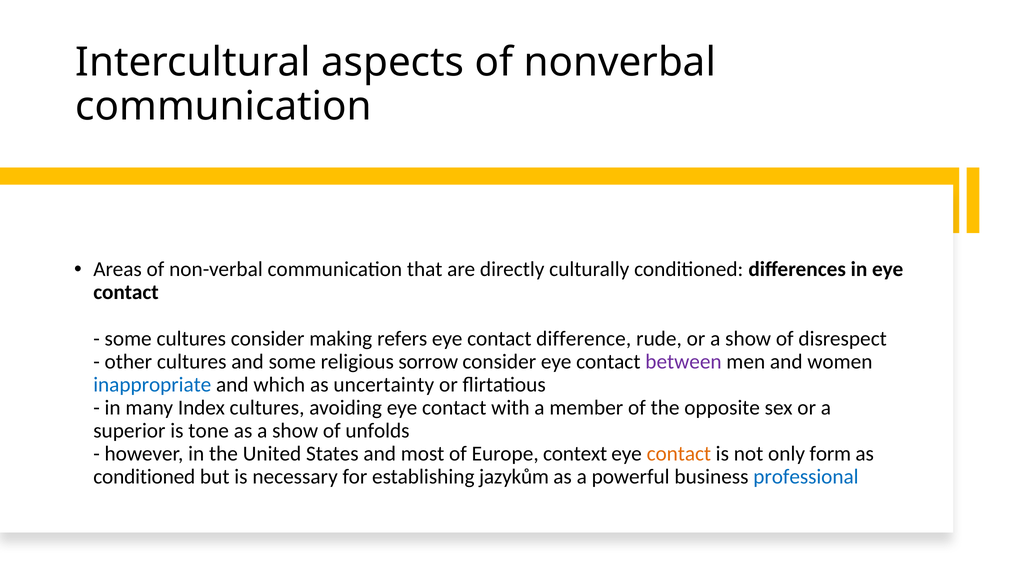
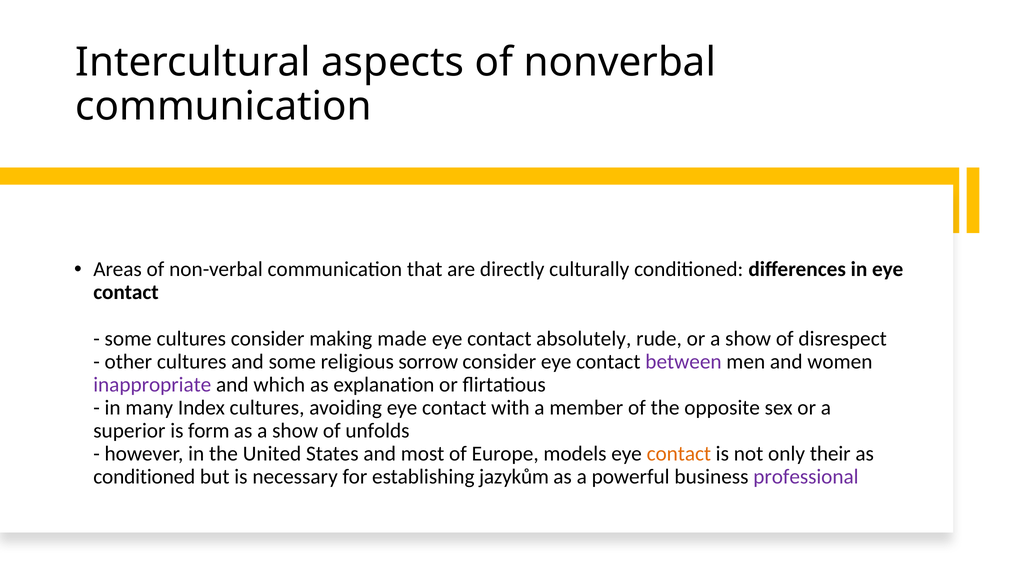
refers: refers -> made
difference: difference -> absolutely
inappropriate colour: blue -> purple
uncertainty: uncertainty -> explanation
tone: tone -> form
context: context -> models
form: form -> their
professional colour: blue -> purple
